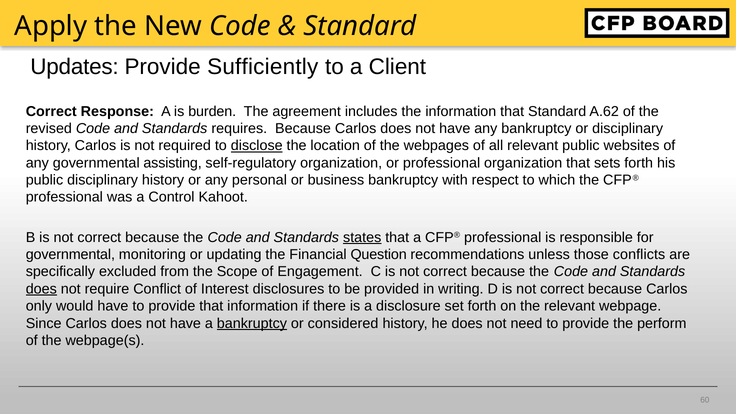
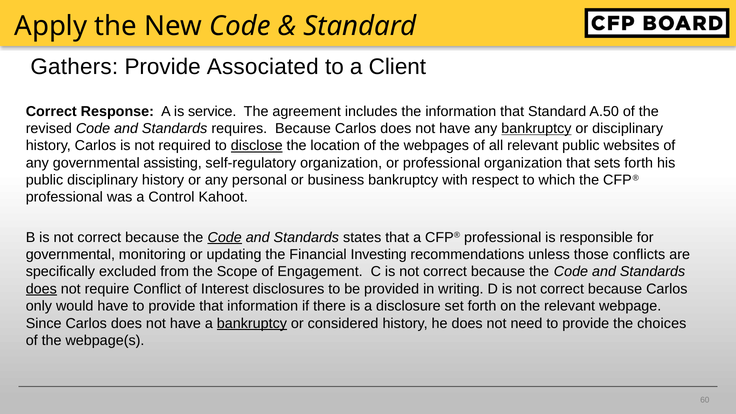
Updates: Updates -> Gathers
Sufficiently: Sufficiently -> Associated
burden: burden -> service
A.62: A.62 -> A.50
bankruptcy at (536, 129) underline: none -> present
Code at (225, 237) underline: none -> present
states underline: present -> none
Question: Question -> Investing
perform: perform -> choices
